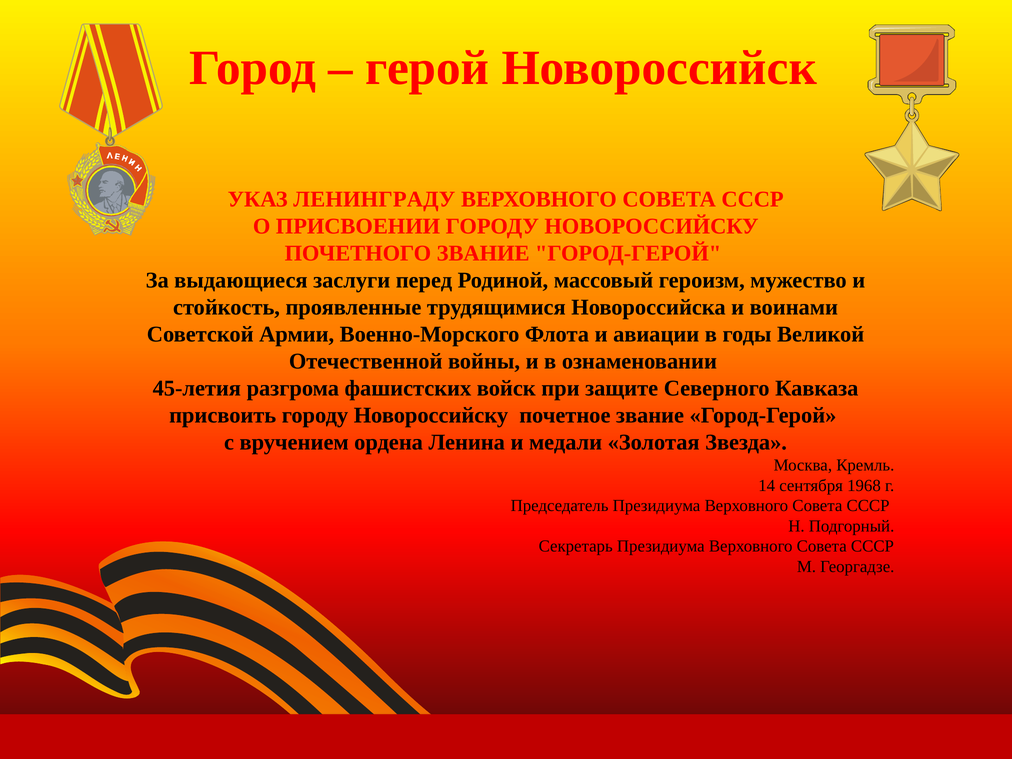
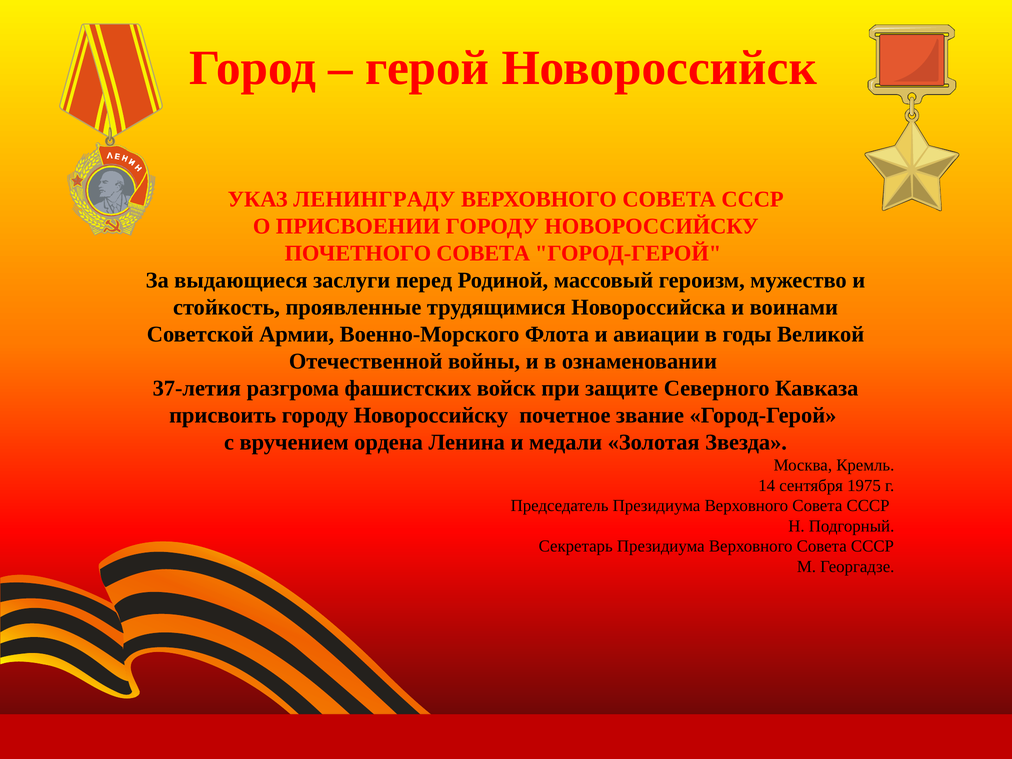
ПОЧЕТНОГО ЗВАНИЕ: ЗВАНИЕ -> СОВЕТА
45-летия: 45-летия -> 37-летия
1968: 1968 -> 1975
